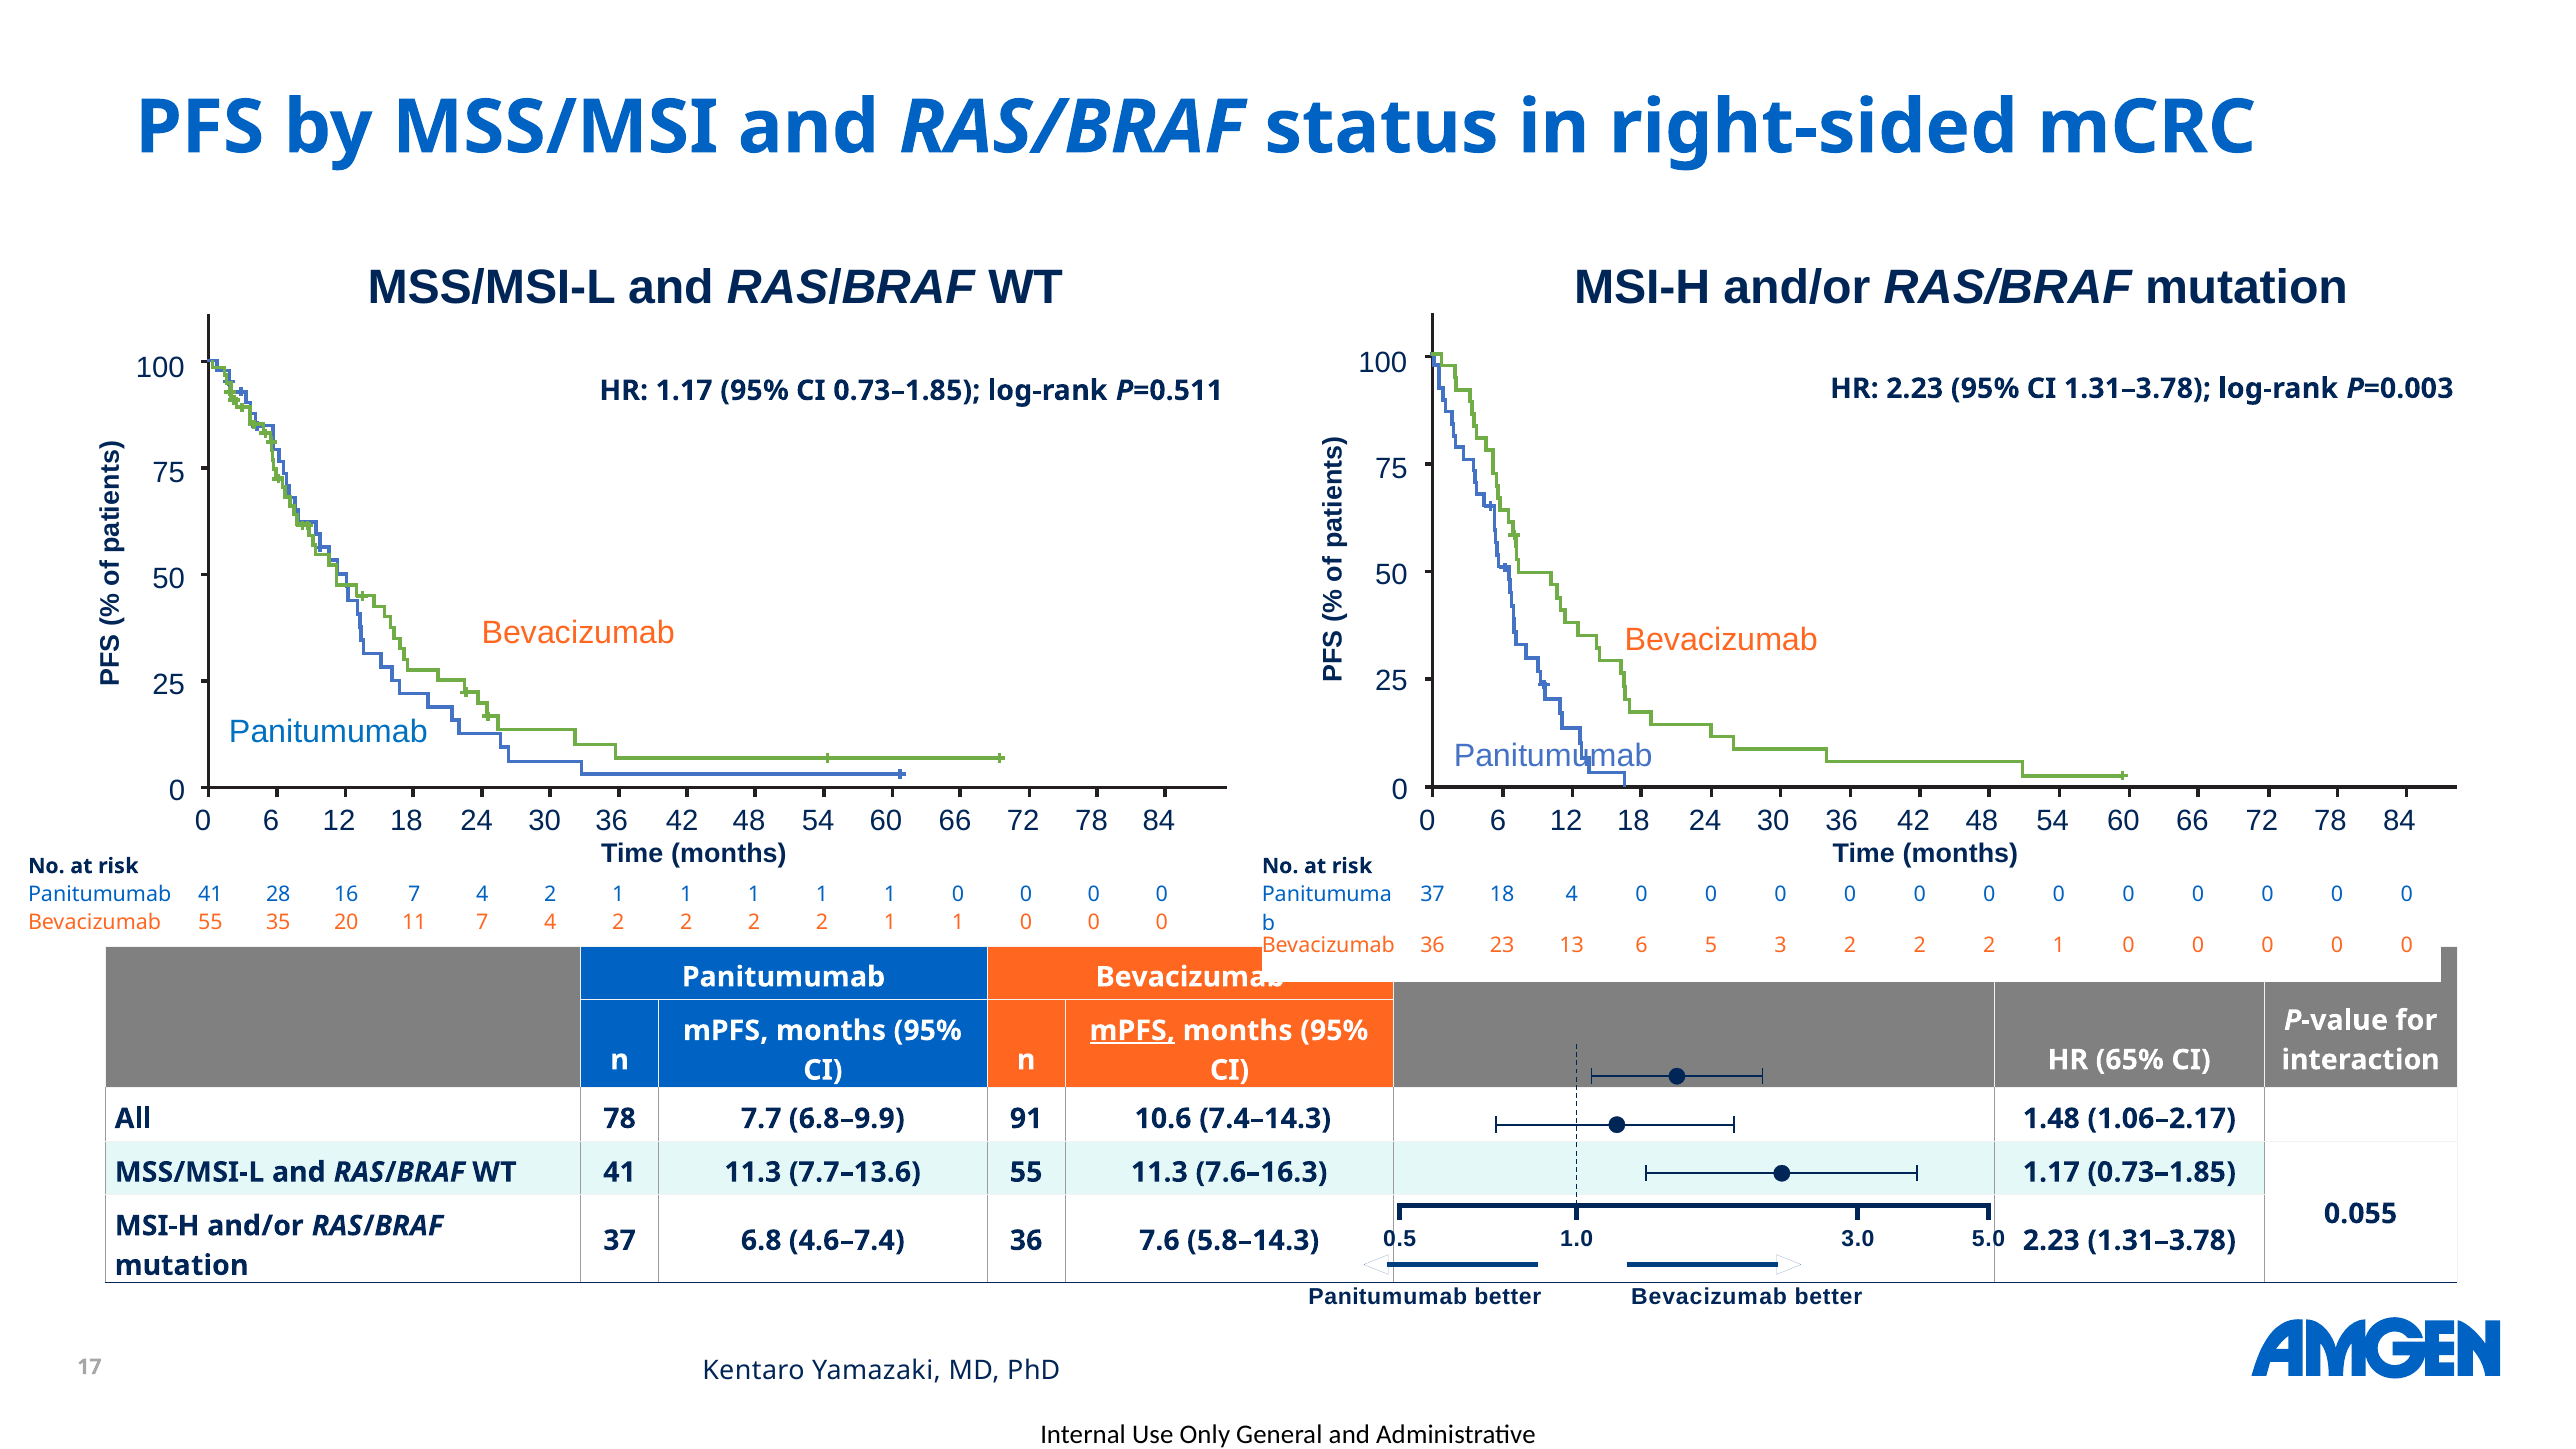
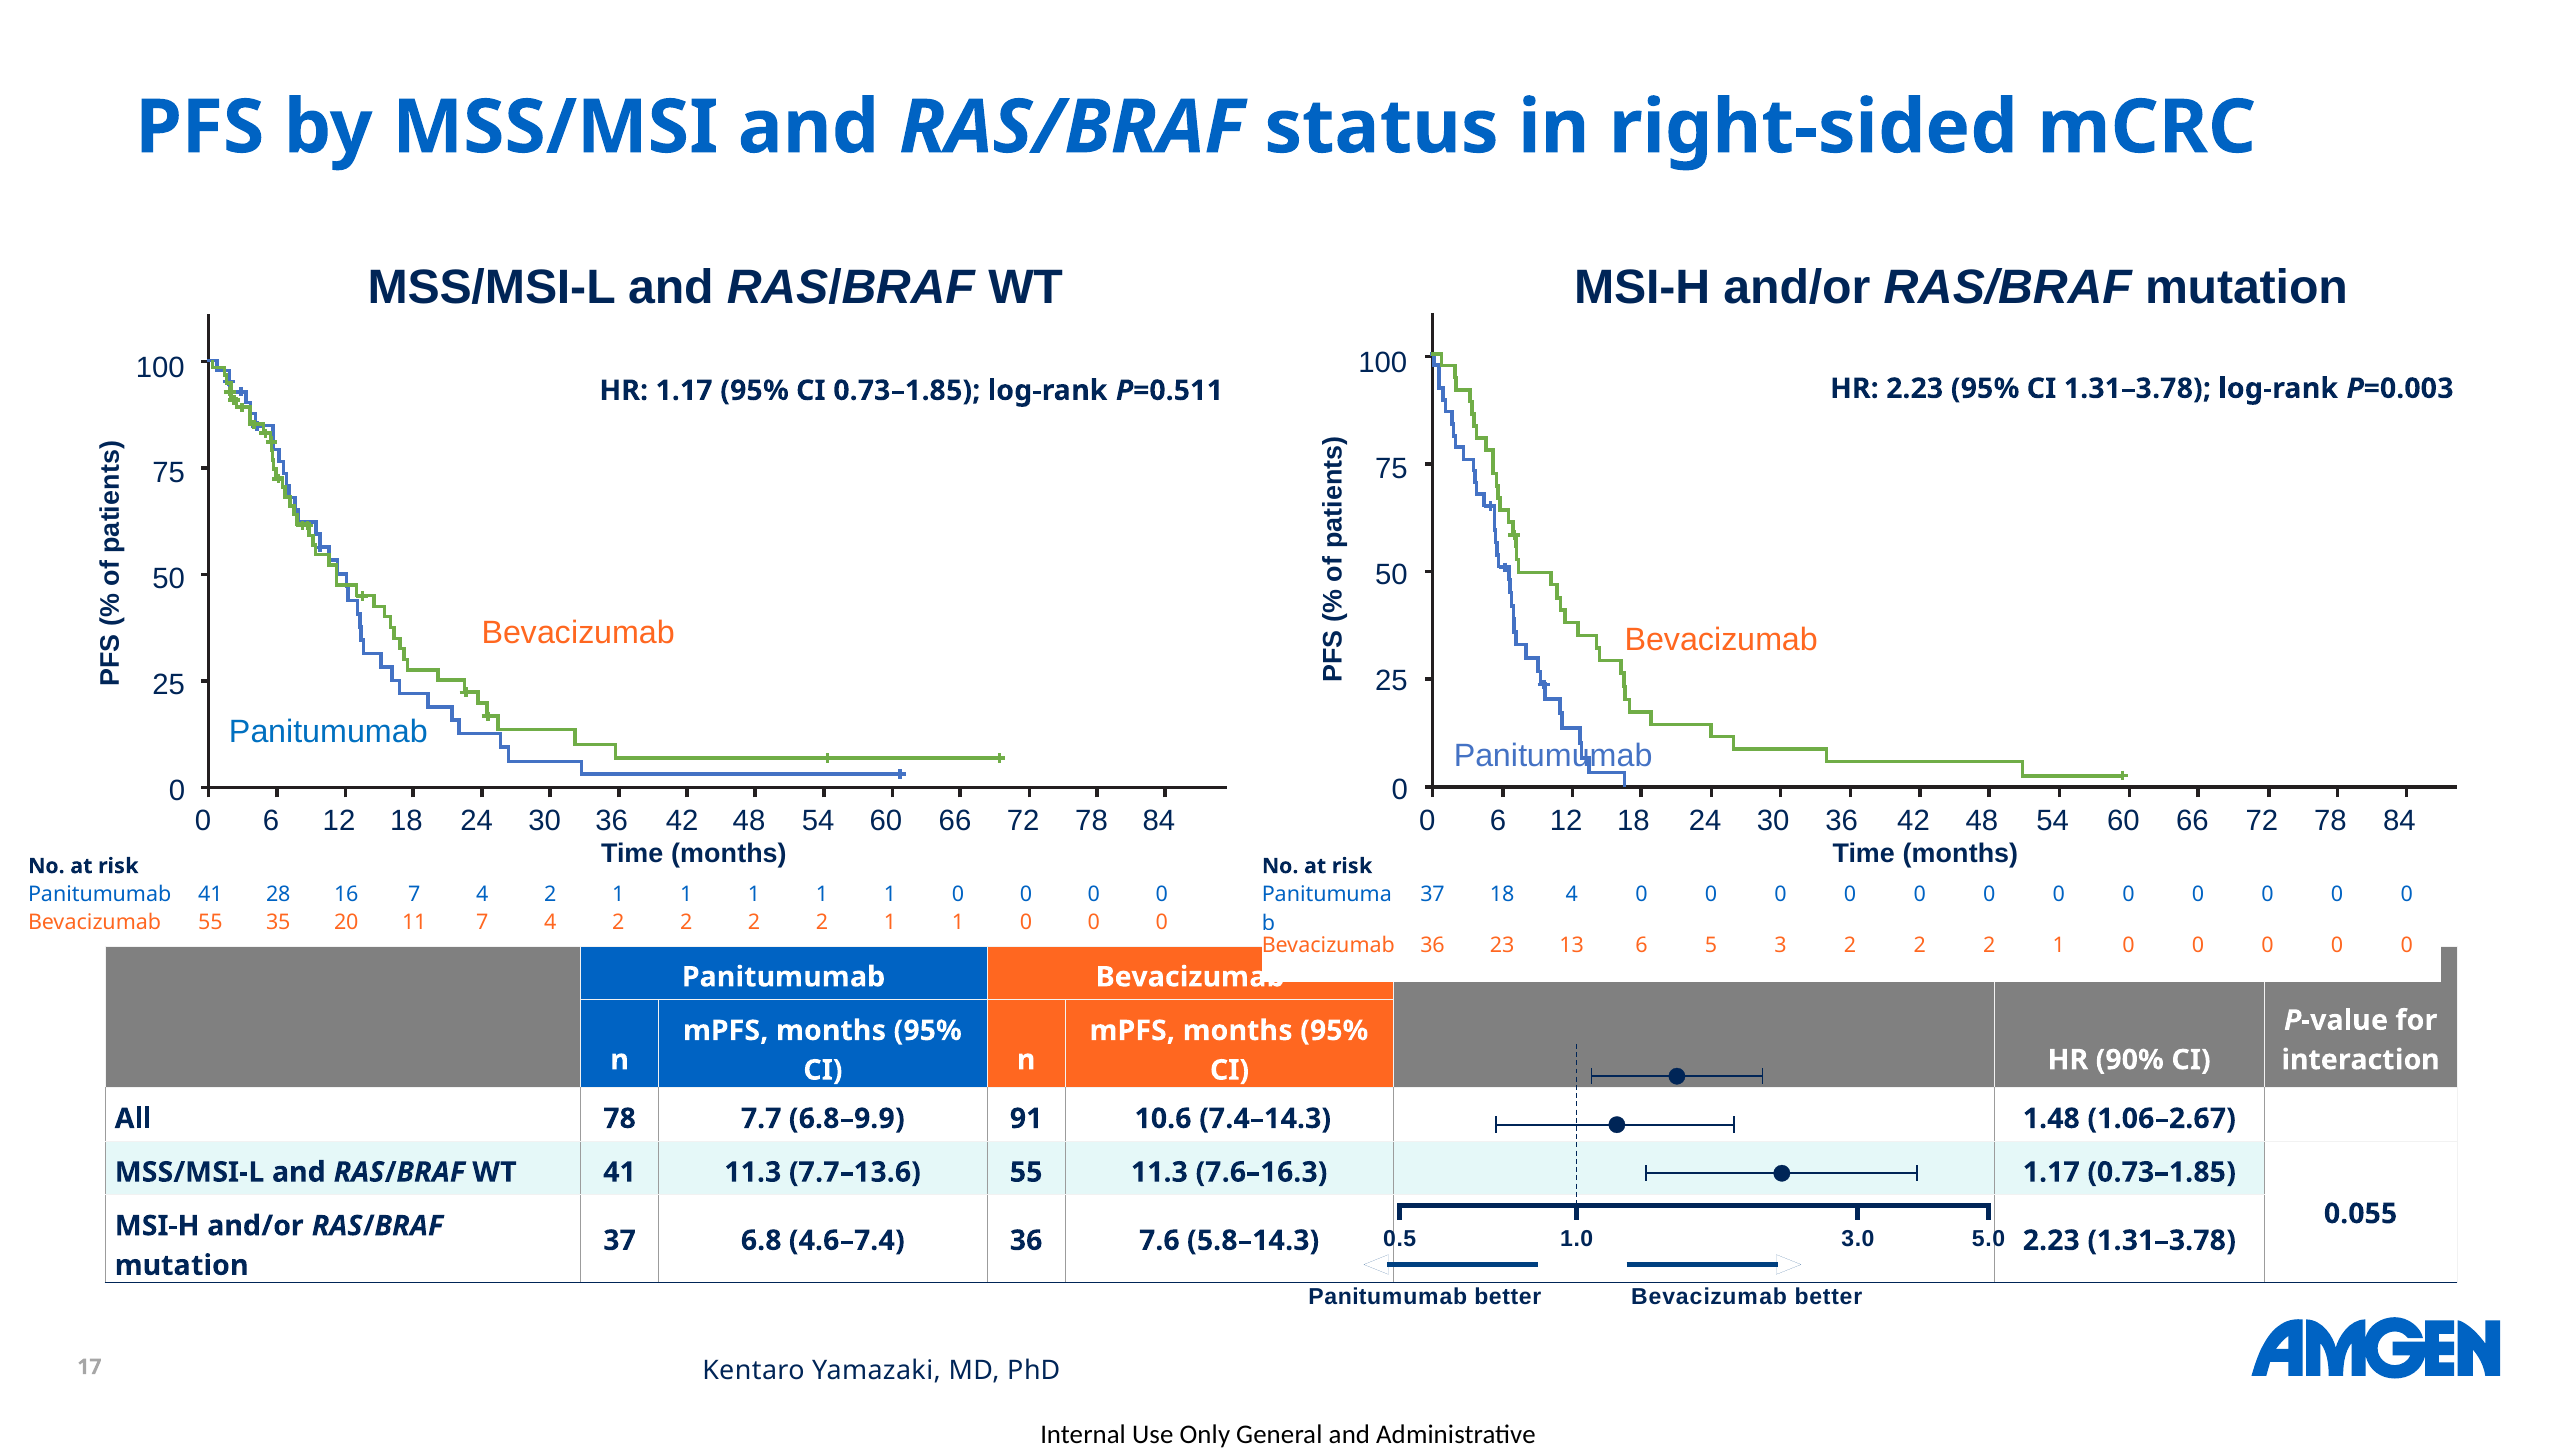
mPFS at (1132, 1031) underline: present -> none
65%: 65% -> 90%
1.06–2.17: 1.06–2.17 -> 1.06–2.67
